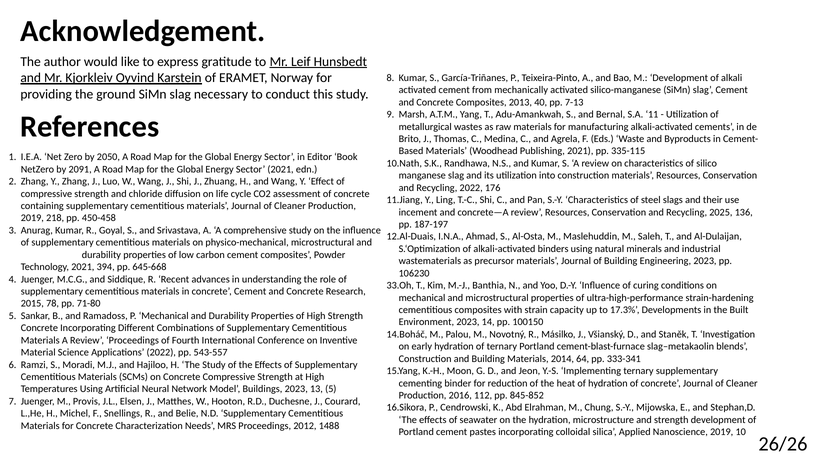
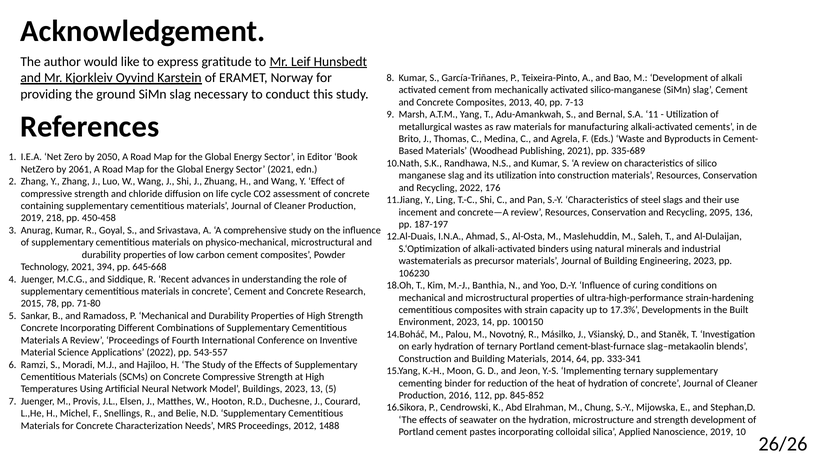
335-115: 335-115 -> 335-689
2091: 2091 -> 2061
2025: 2025 -> 2095
33.Oh: 33.Oh -> 18.Oh
